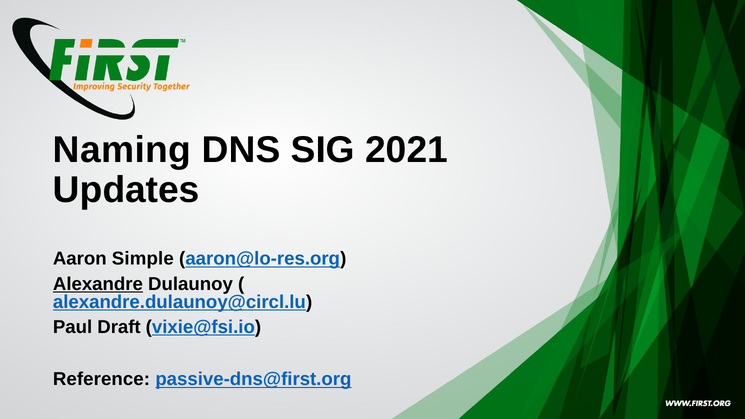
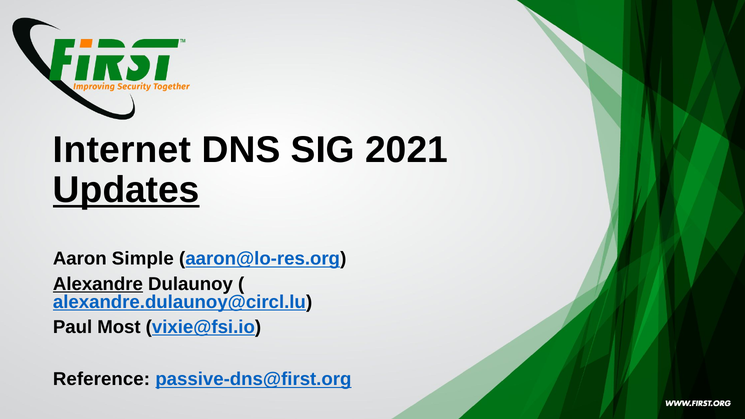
Naming: Naming -> Internet
Updates underline: none -> present
Draft: Draft -> Most
